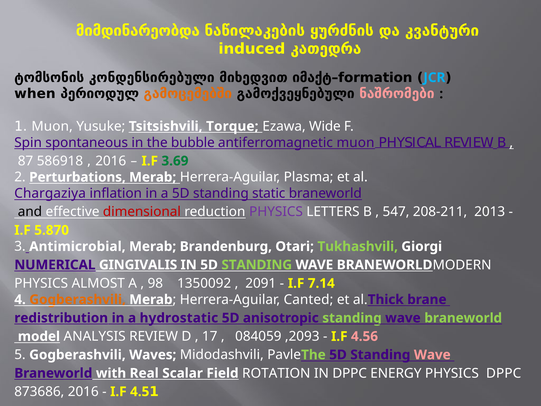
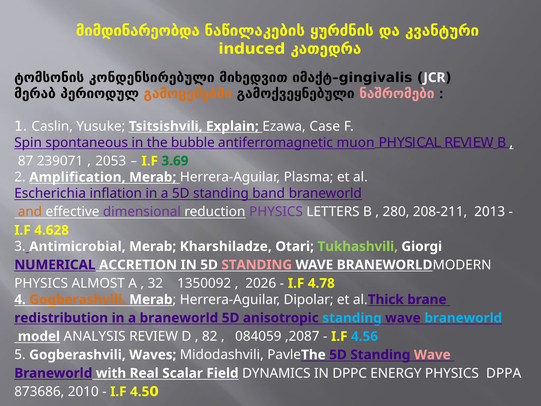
იმაქტ–formation: იმაქტ–formation -> იმაქტ–gingivalis
JCR colour: light blue -> white
when: when -> მერაბ
1 Muon: Muon -> Caslin
Torque: Torque -> Explain
Wide: Wide -> Case
586918: 586918 -> 239071
2016 at (111, 161): 2016 -> 2053
Perturbations: Perturbations -> Amplification
Chargaziya: Chargaziya -> Escherichia
static: static -> band
and colour: black -> orange
dimensional colour: red -> purple
547: 547 -> 280
5.870: 5.870 -> 4.628
Brandenburg: Brandenburg -> Kharshiladze
GINGIVALIS: GINGIVALIS -> ACCRETION
STANDING at (257, 265) colour: light green -> pink
98: 98 -> 32
2091: 2091 -> 2026
7.14: 7.14 -> 4.78
Canted: Canted -> Dipolar
a hydrostatic: hydrostatic -> braneworld
standing at (352, 318) colour: light green -> light blue
braneworld at (463, 318) colour: light green -> light blue
17: 17 -> 82
,2093: ,2093 -> ,2087
4.56 colour: pink -> light blue
The at (313, 355) colour: light green -> white
ROTATION: ROTATION -> DYNAMICS
PHYSICS DPPC: DPPC -> DPPA
873686 2016: 2016 -> 2010
1 at (154, 391): 1 -> 0
